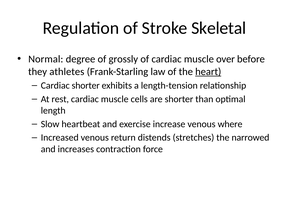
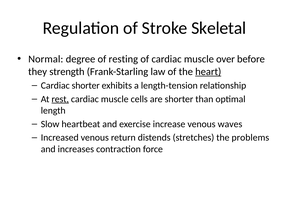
grossly: grossly -> resting
athletes: athletes -> strength
rest underline: none -> present
where: where -> waves
narrowed: narrowed -> problems
